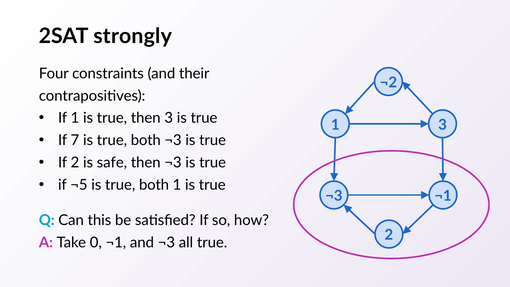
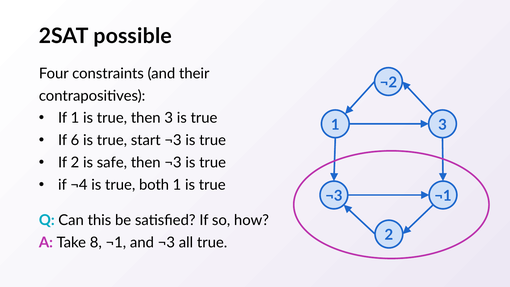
strongly: strongly -> possible
7: 7 -> 6
both at (146, 140): both -> start
¬5: ¬5 -> ¬4
0: 0 -> 8
